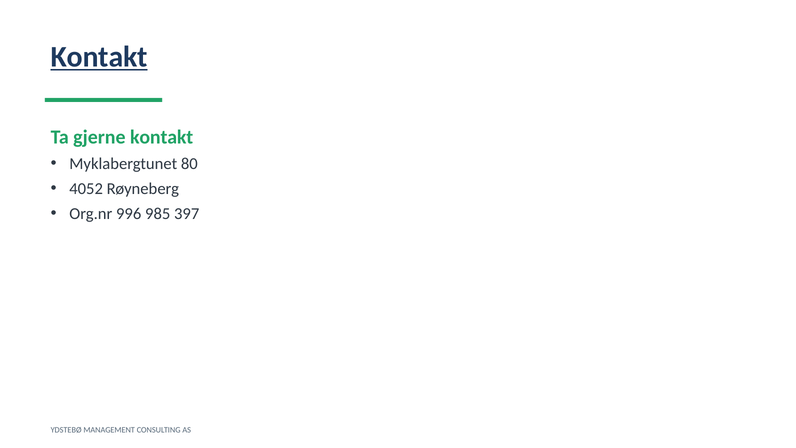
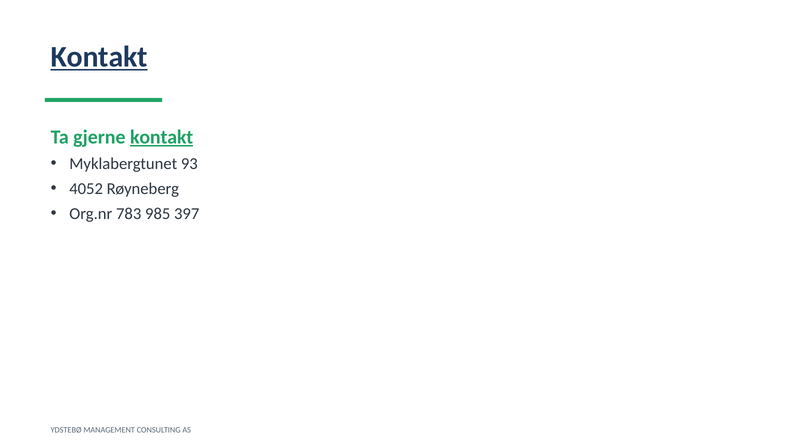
kontakt at (162, 137) underline: none -> present
80: 80 -> 93
996: 996 -> 783
